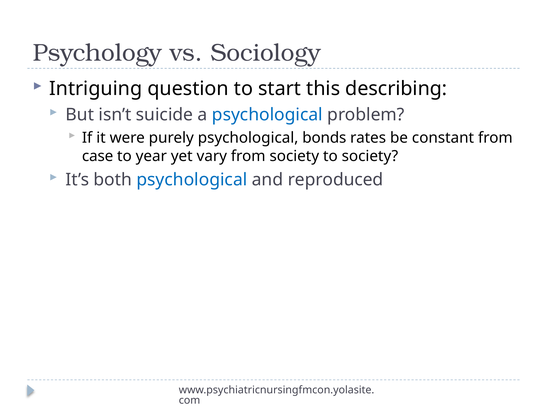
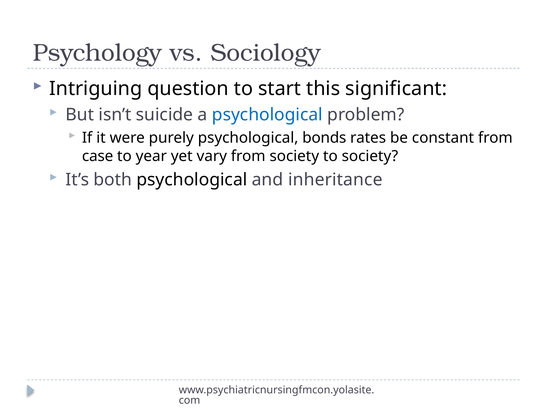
describing: describing -> significant
psychological at (192, 180) colour: blue -> black
reproduced: reproduced -> inheritance
